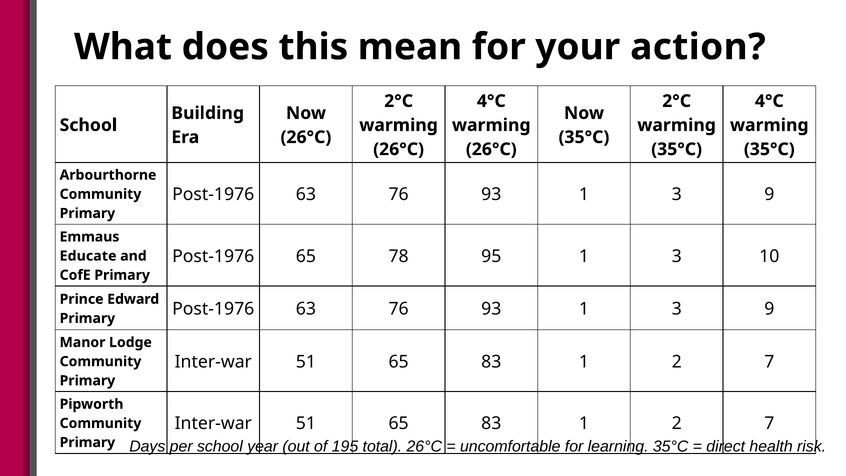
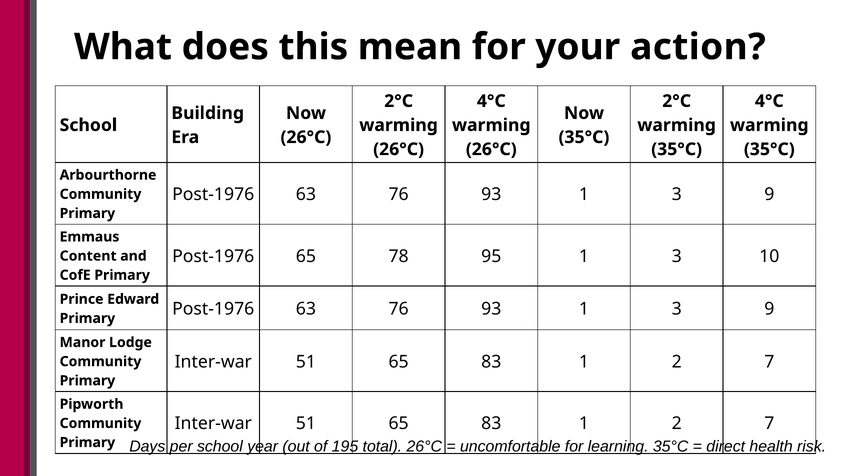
Educate: Educate -> Content
